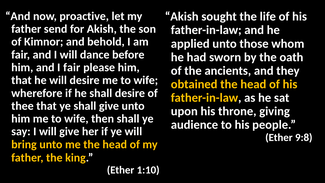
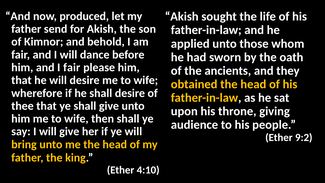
proactive: proactive -> produced
9:8: 9:8 -> 9:2
1:10: 1:10 -> 4:10
